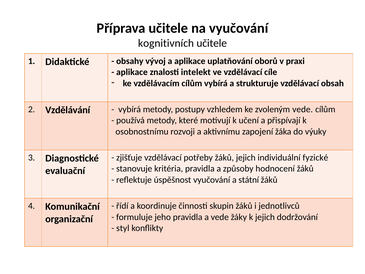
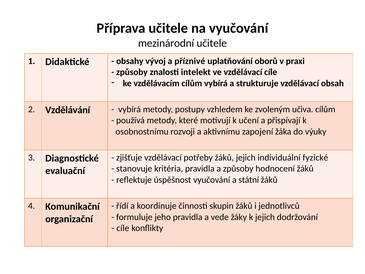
kognitivních: kognitivních -> mezinárodní
a aplikace: aplikace -> příznivé
aplikace at (132, 72): aplikace -> způsoby
zvoleným vede: vede -> učiva
styl at (123, 228): styl -> cíle
